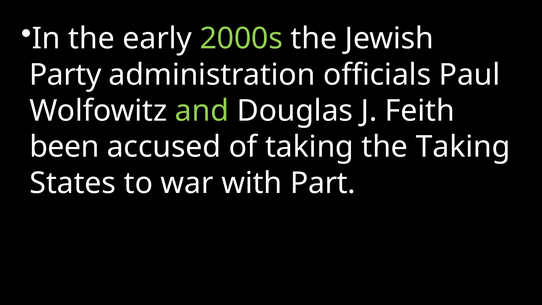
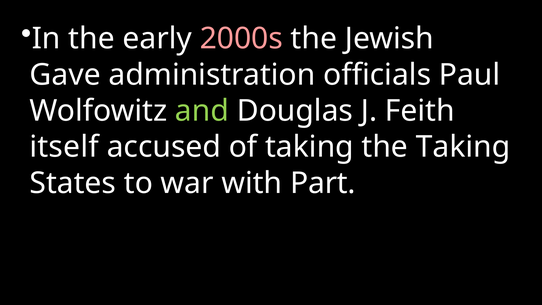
2000s colour: light green -> pink
Party: Party -> Gave
been: been -> itself
